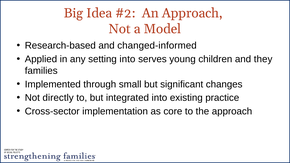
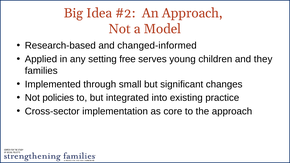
setting into: into -> free
directly: directly -> policies
